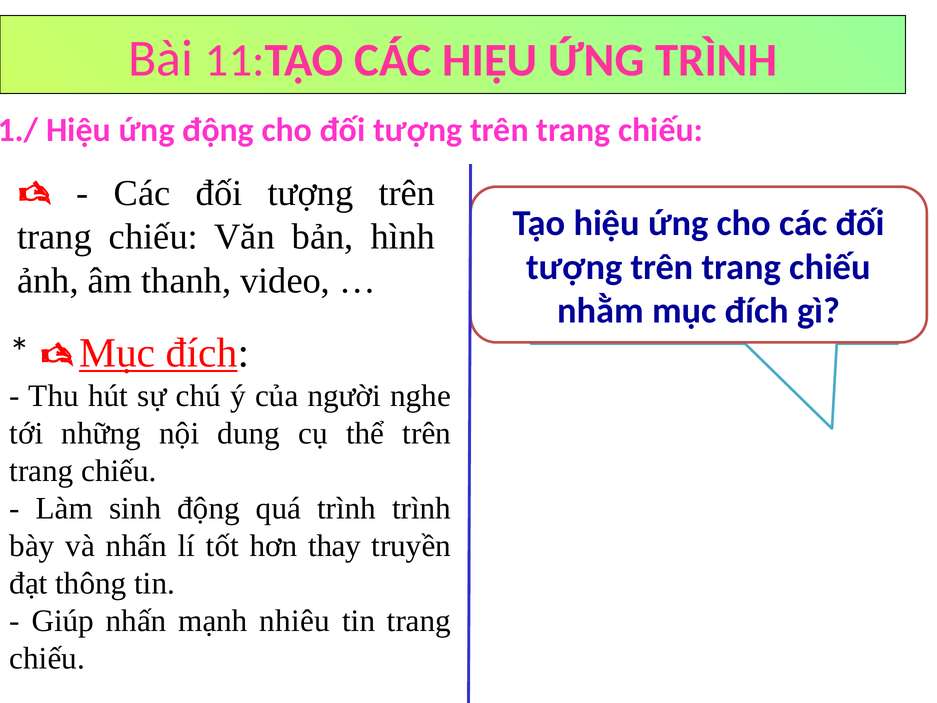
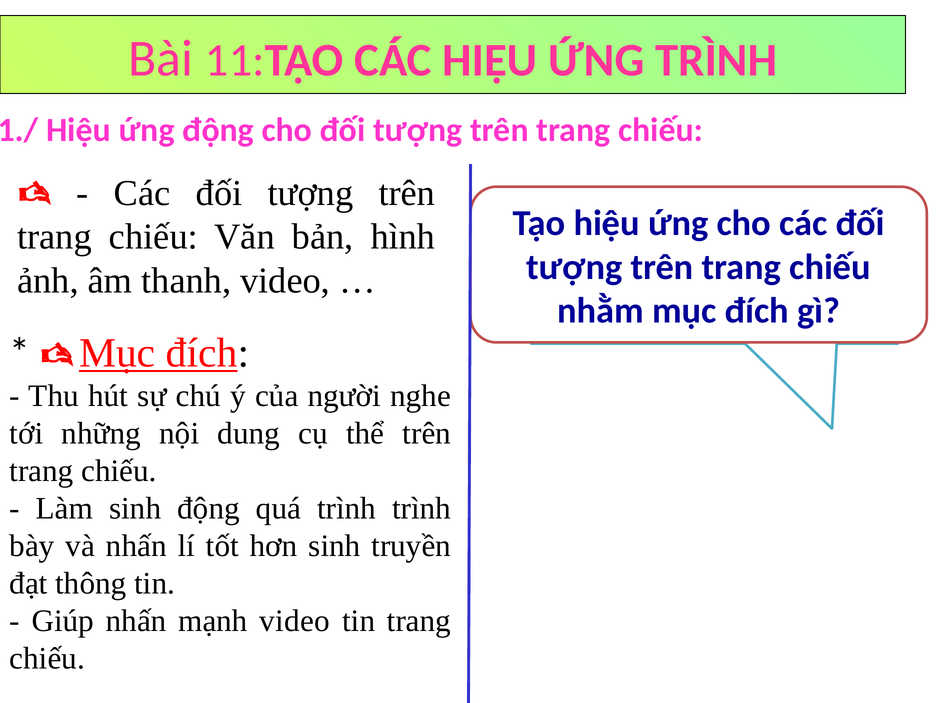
hơn thay: thay -> sinh
mạnh nhiêu: nhiêu -> video
